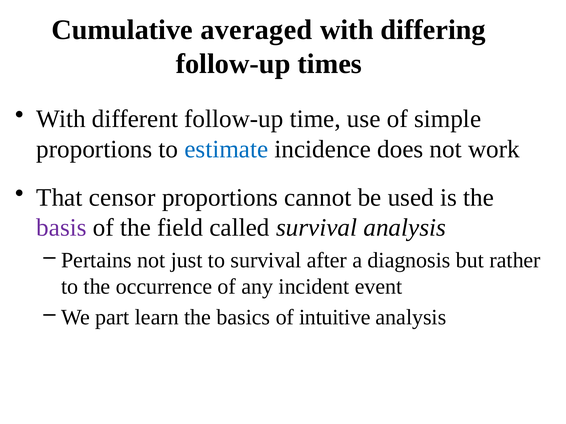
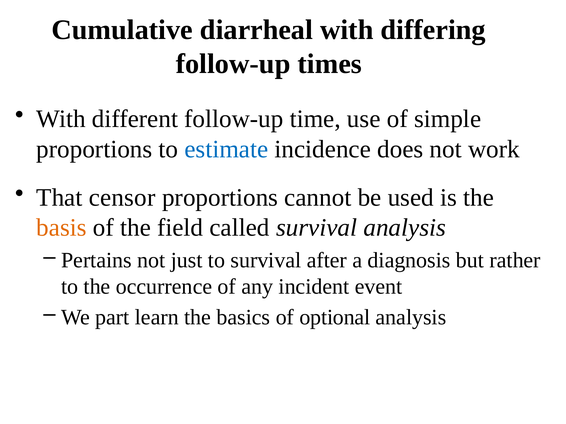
averaged: averaged -> diarrheal
basis colour: purple -> orange
intuitive: intuitive -> optional
